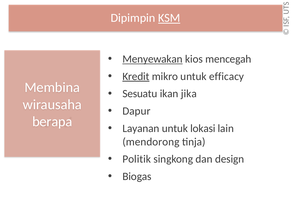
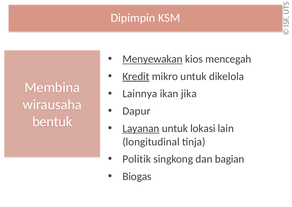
KSM underline: present -> none
efficacy: efficacy -> dikelola
Sesuatu: Sesuatu -> Lainnya
berapa: berapa -> bentuk
Layanan underline: none -> present
mendorong: mendorong -> longitudinal
design: design -> bagian
